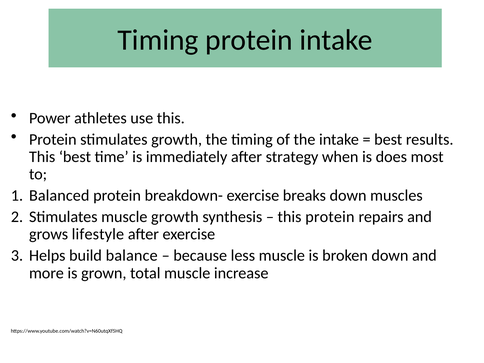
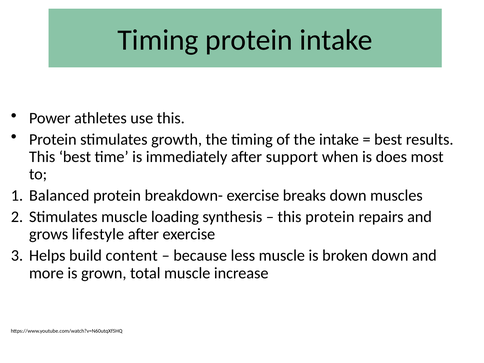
strategy: strategy -> support
muscle growth: growth -> loading
balance: balance -> content
